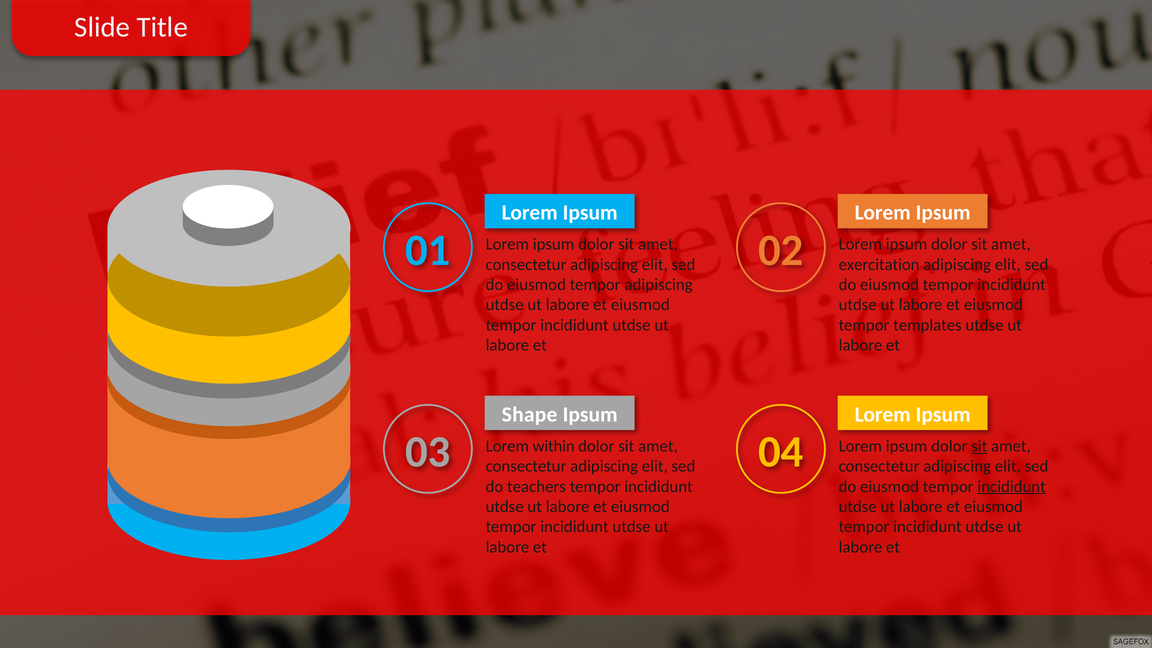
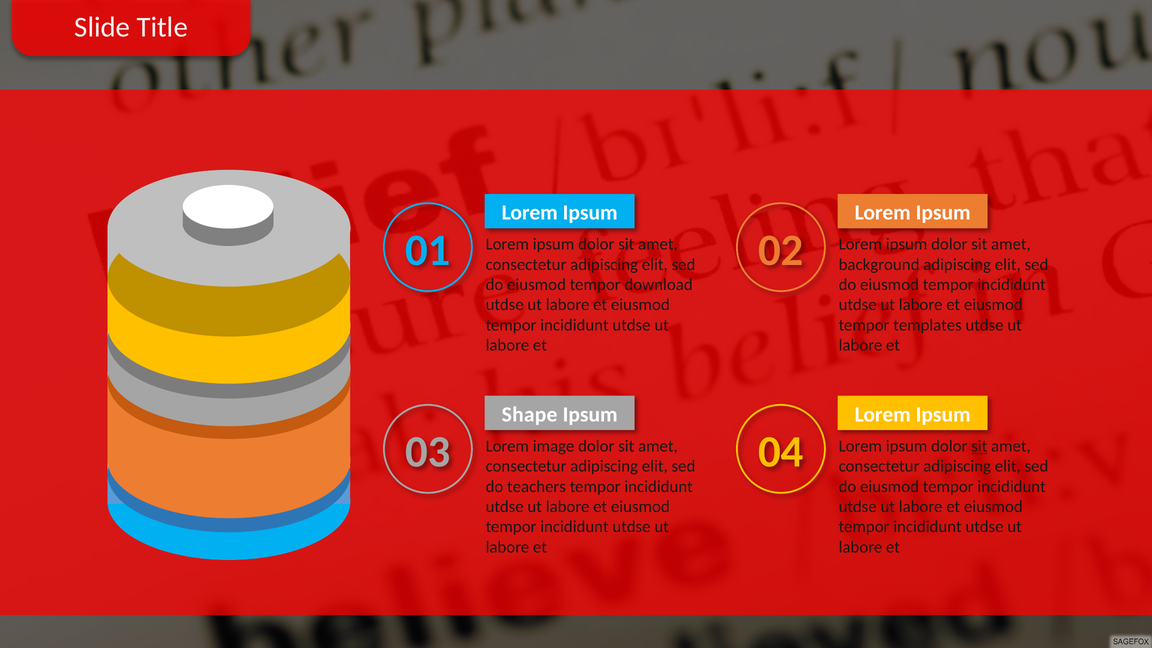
exercitation: exercitation -> background
tempor adipiscing: adipiscing -> download
within: within -> image
incididunt at (1012, 486) underline: present -> none
